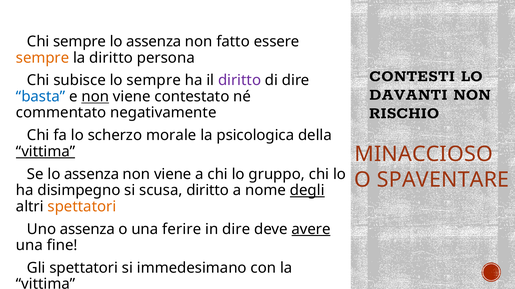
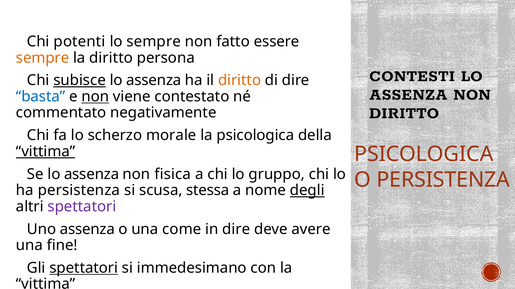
Chi sempre: sempre -> potenti
assenza at (154, 42): assenza -> sempre
subisce underline: none -> present
sempre at (154, 81): sempre -> assenza
diritto at (240, 81) colour: purple -> orange
DAVANTI at (408, 94): DAVANTI -> ASSENZA
RISCHIO at (404, 113): RISCHIO -> DIRITTO
MINACCIOSO at (424, 155): MINACCIOSO -> PSICOLOGICA
viene at (173, 175): viene -> fisica
O SPAVENTARE: SPAVENTARE -> PERSISTENZA
ha disimpegno: disimpegno -> persistenza
scusa diritto: diritto -> stessa
spettatori at (82, 207) colour: orange -> purple
ferire: ferire -> come
avere underline: present -> none
spettatori at (84, 269) underline: none -> present
